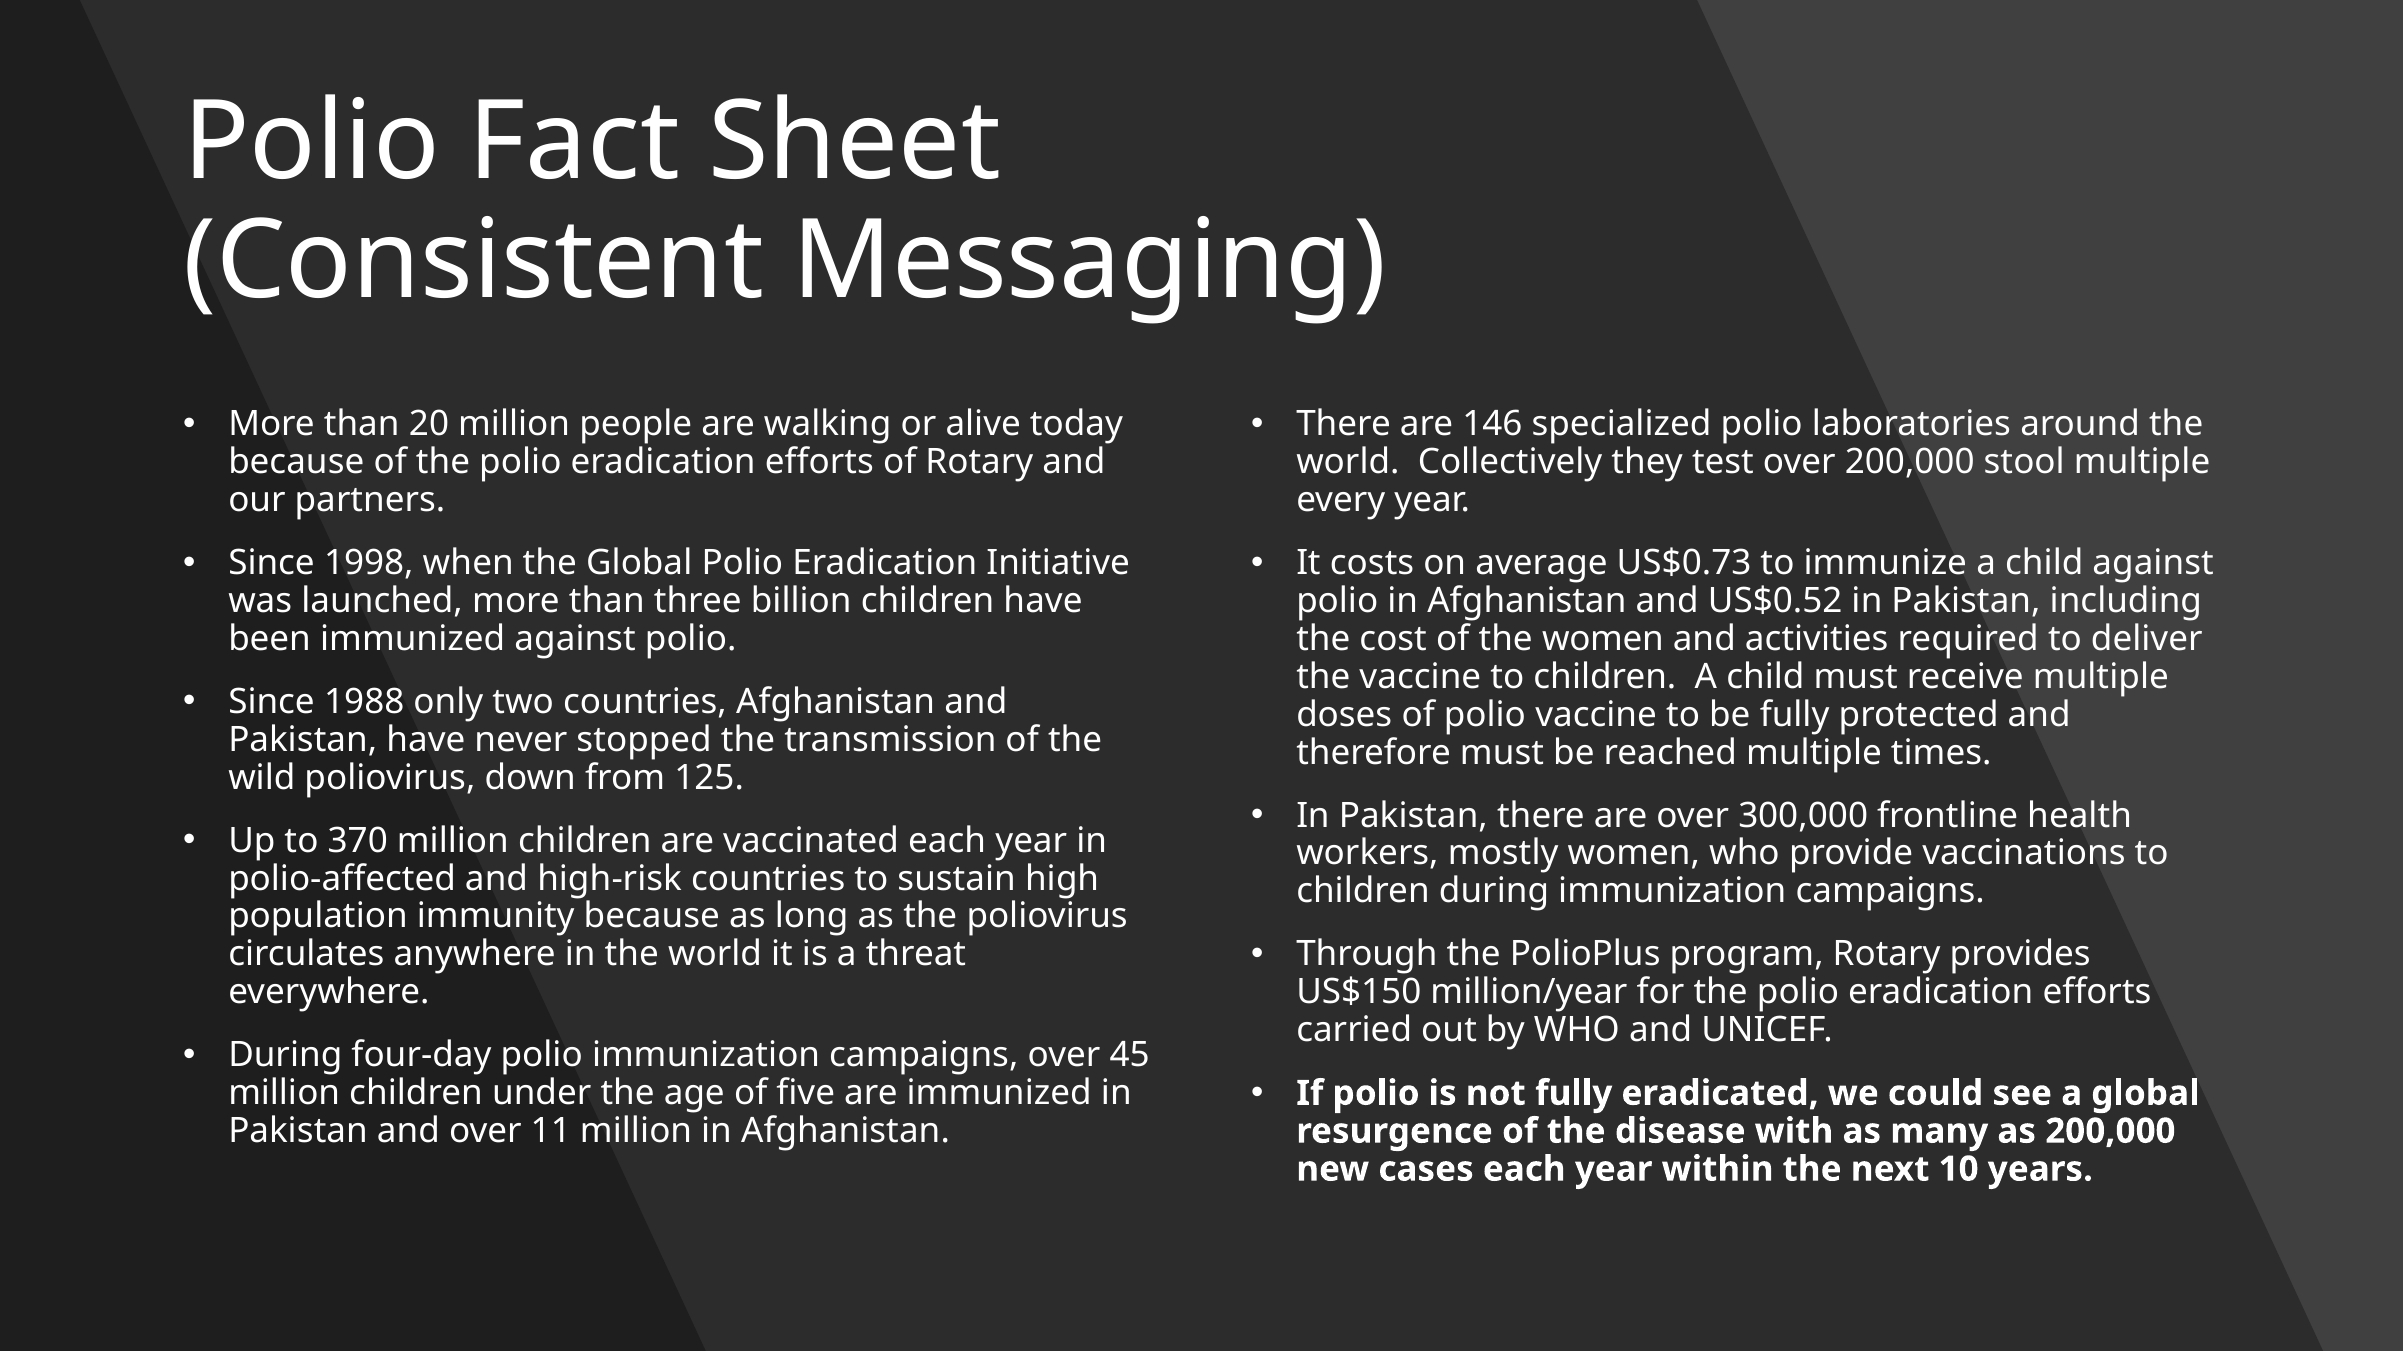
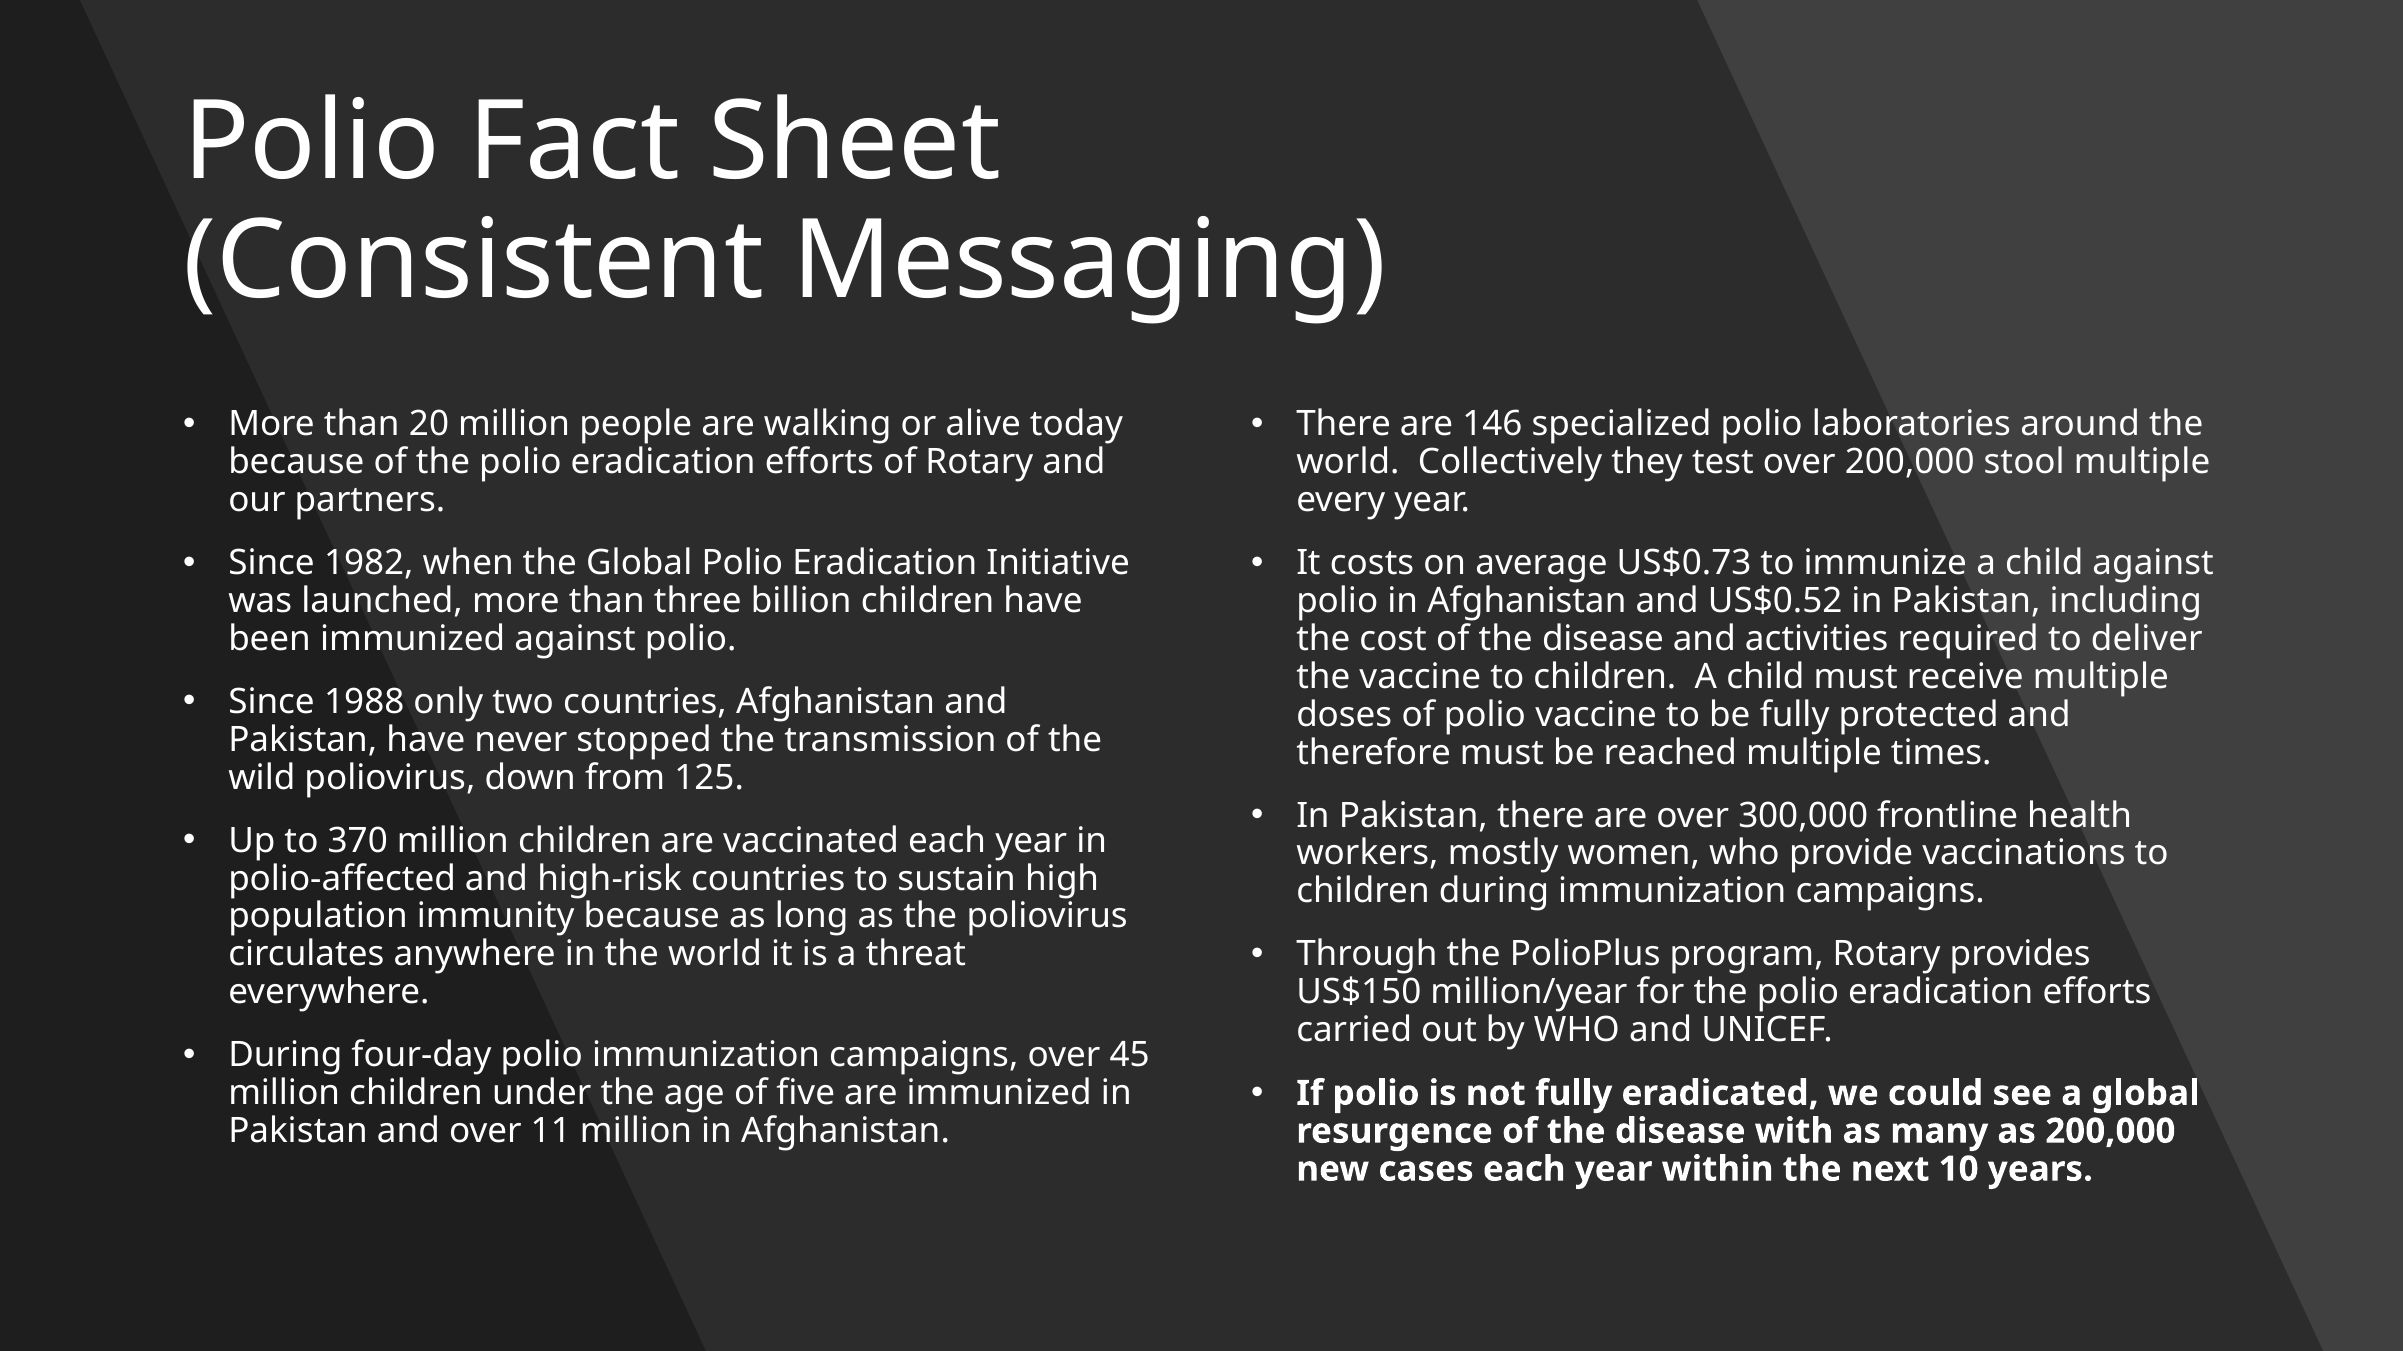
1998: 1998 -> 1982
cost of the women: women -> disease
